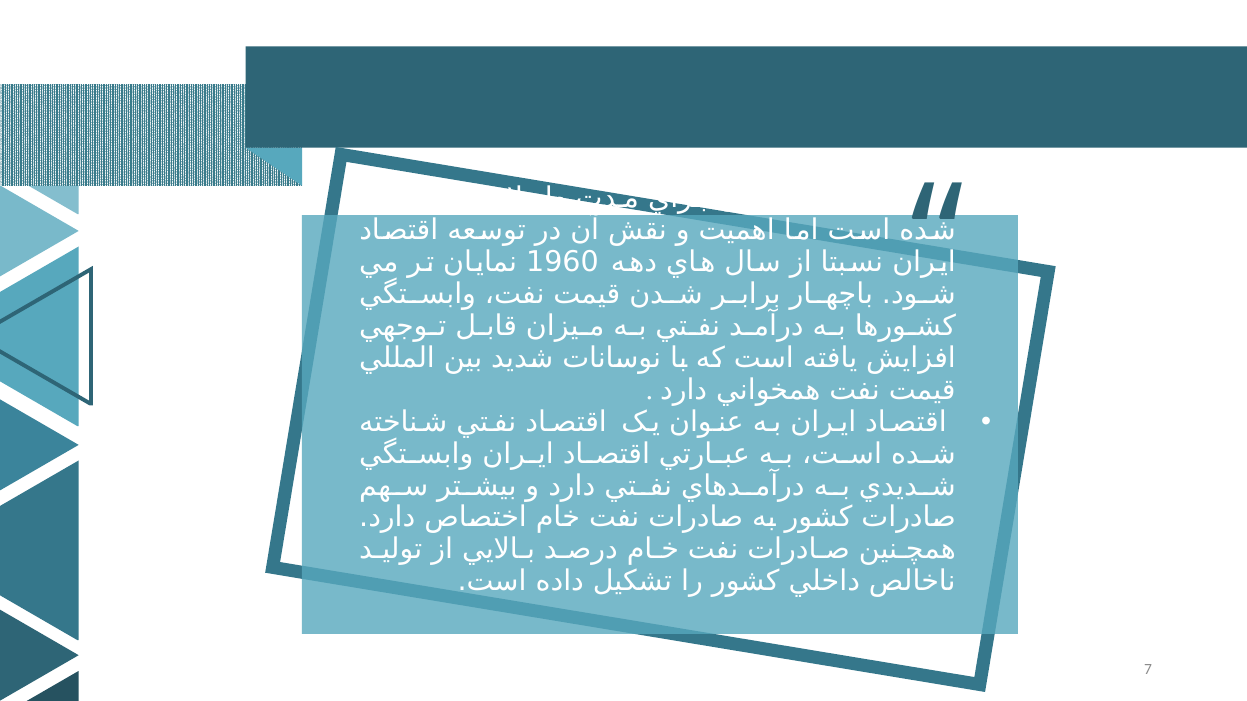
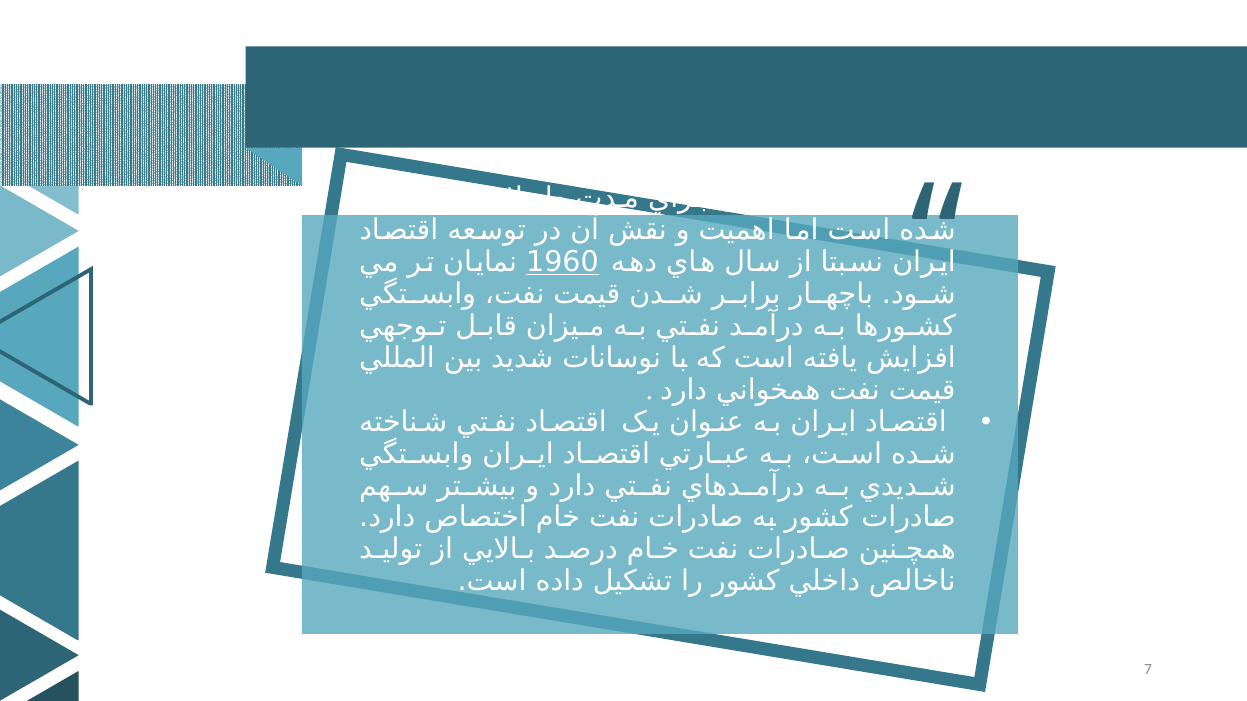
1960 underline: none -> present
